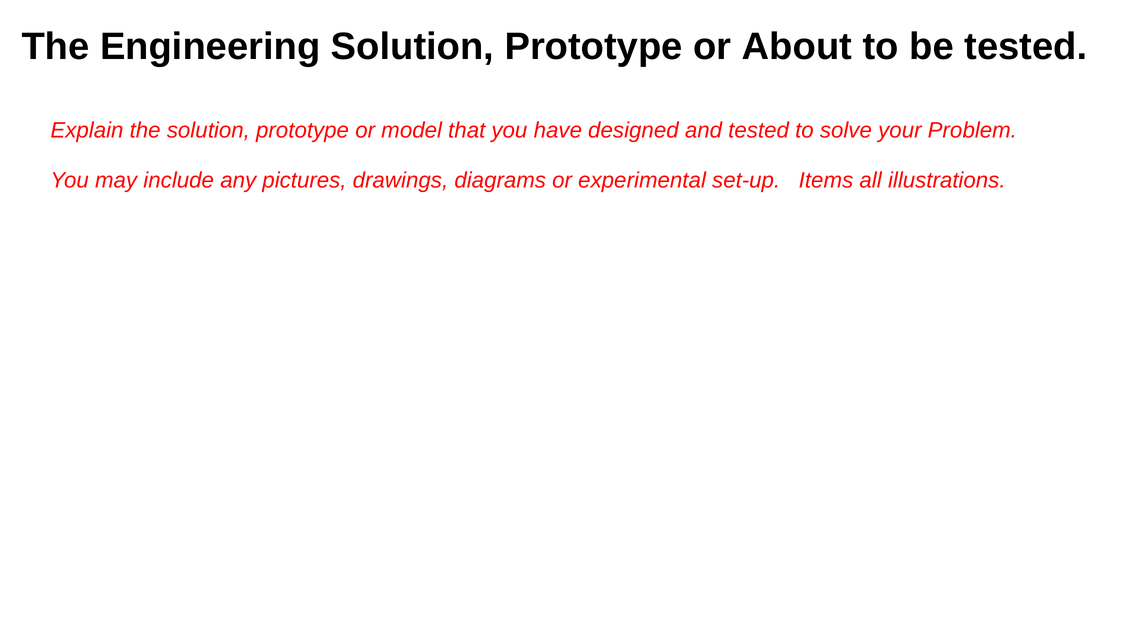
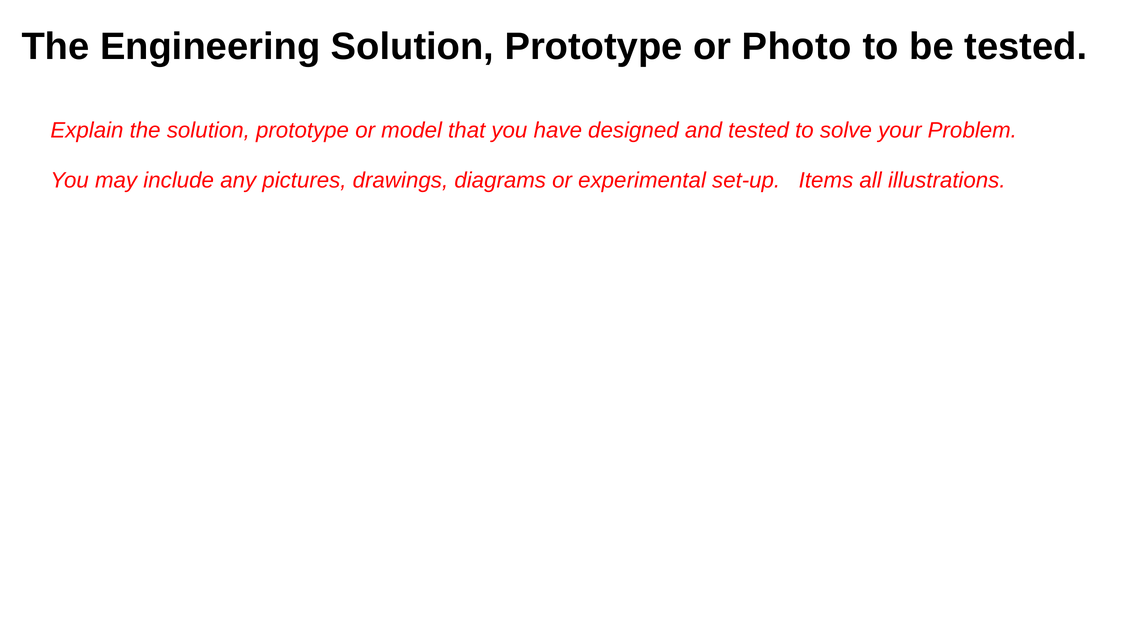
About: About -> Photo
